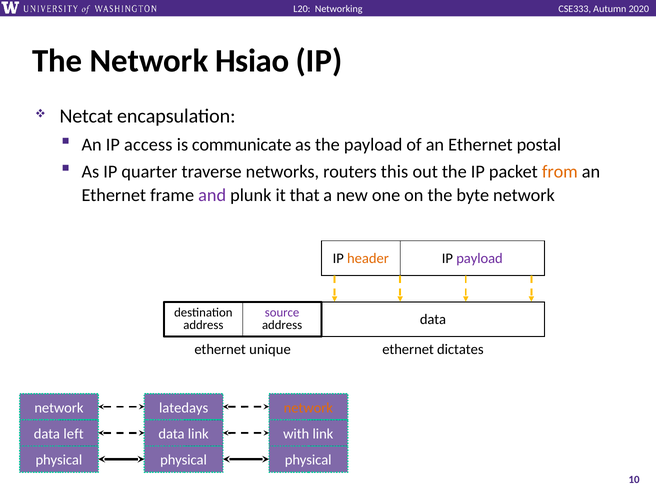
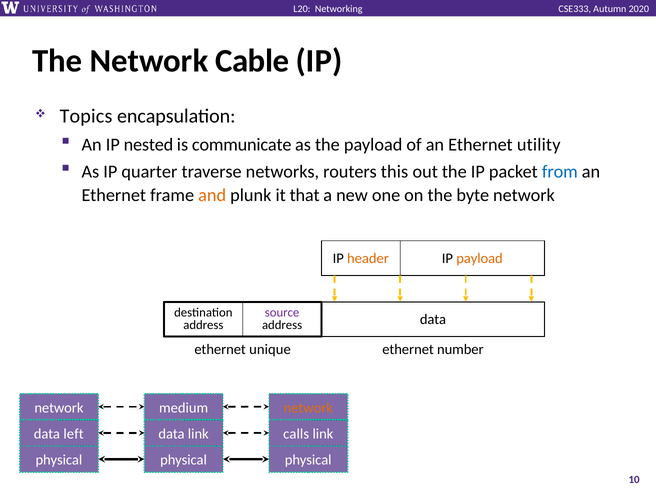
Hsiao: Hsiao -> Cable
Netcat: Netcat -> Topics
access: access -> nested
postal: postal -> utility
from colour: orange -> blue
and colour: purple -> orange
payload at (480, 258) colour: purple -> orange
dictates: dictates -> number
latedays: latedays -> medium
with: with -> calls
